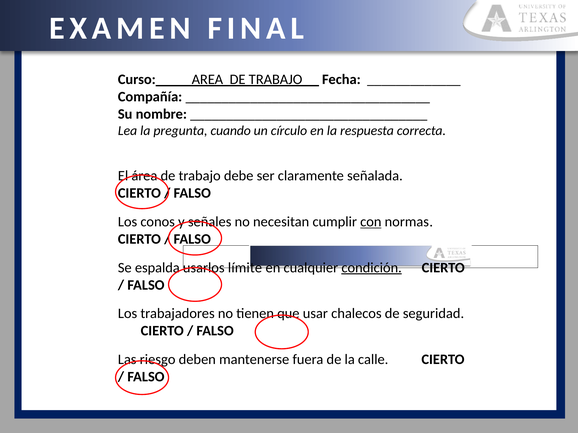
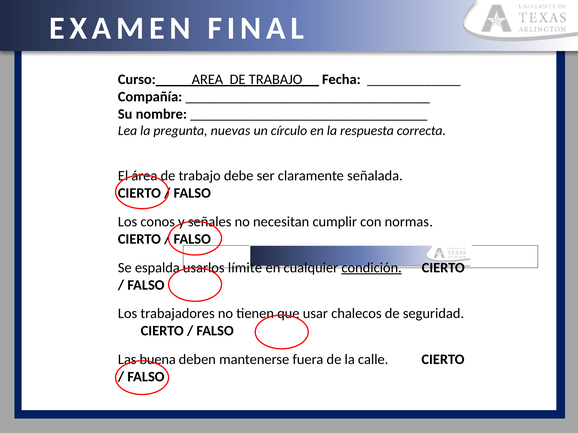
cuando: cuando -> nuevas
con underline: present -> none
riesgo: riesgo -> buena
